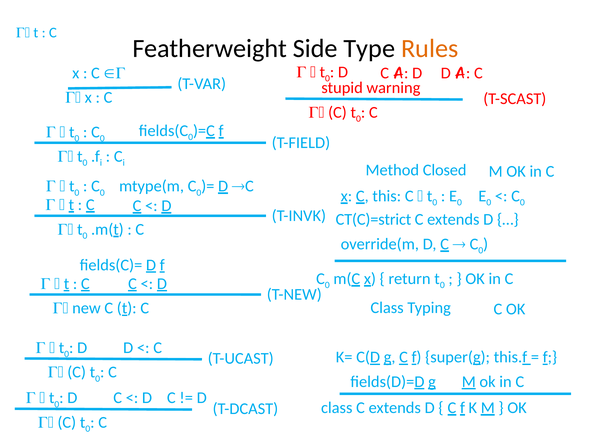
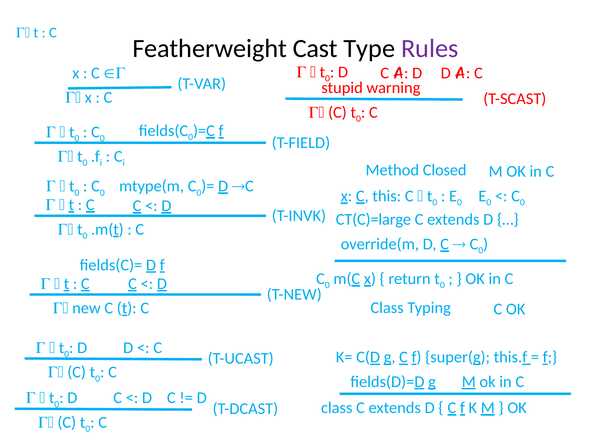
Side: Side -> Cast
Rules colour: orange -> purple
CT(C)=strict: CT(C)=strict -> CT(C)=large
